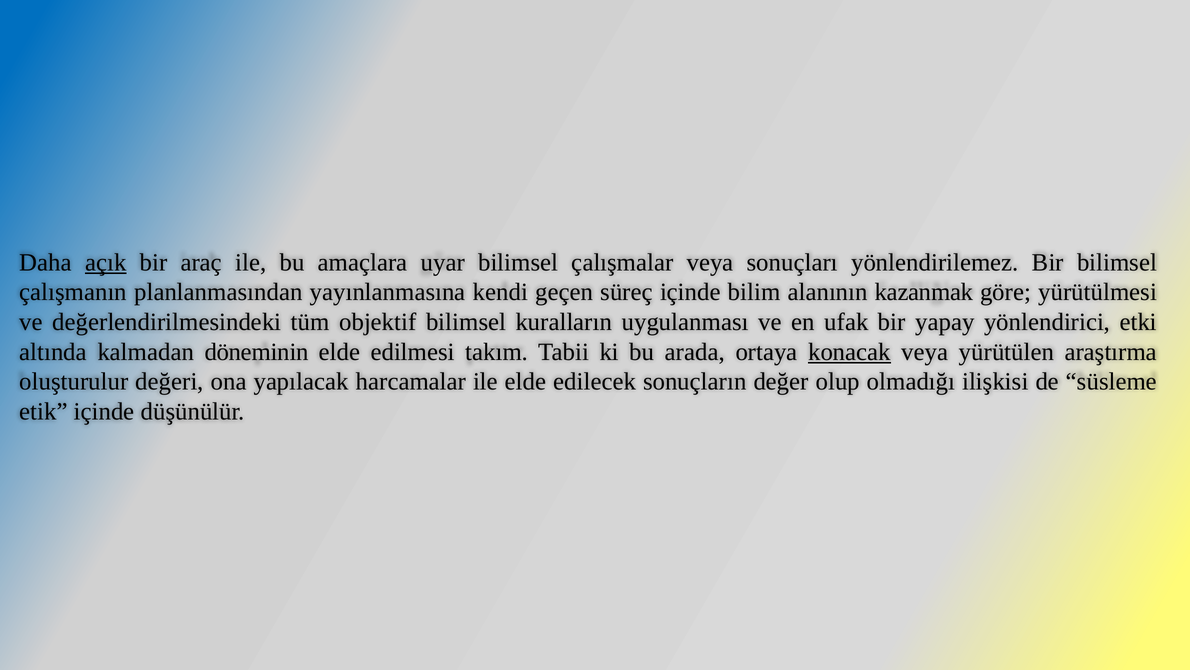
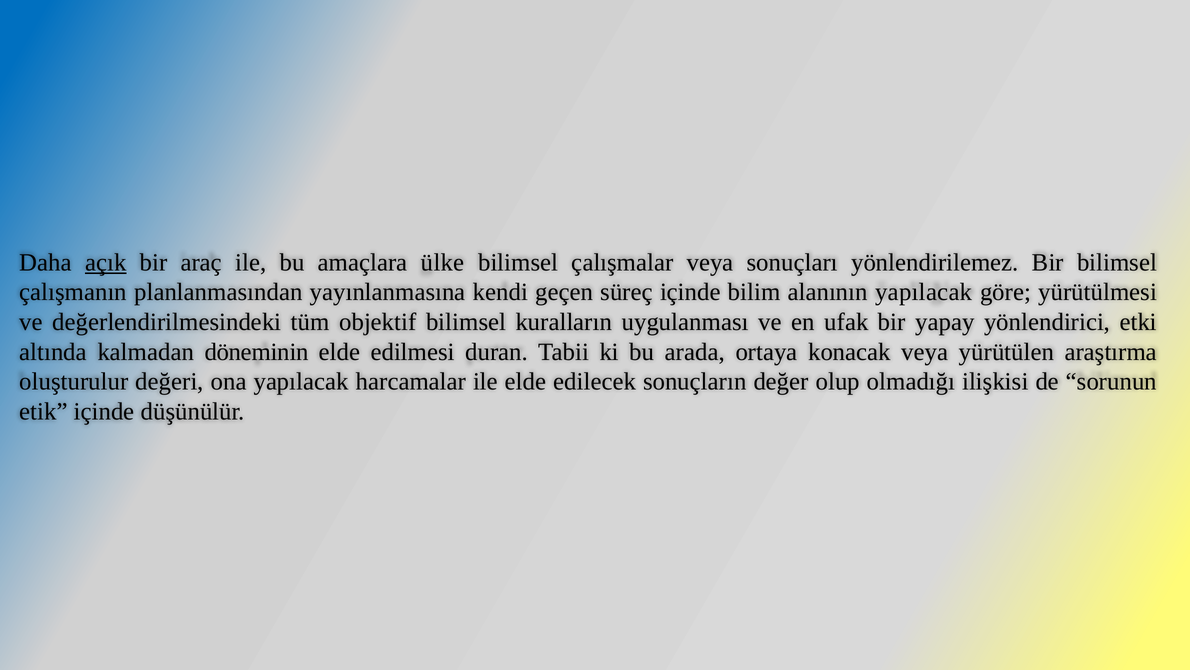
uyar: uyar -> ülke
alanının kazanmak: kazanmak -> yapılacak
takım: takım -> duran
konacak underline: present -> none
süsleme: süsleme -> sorunun
